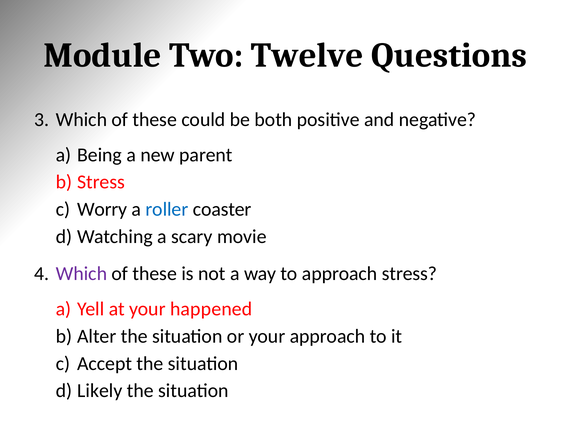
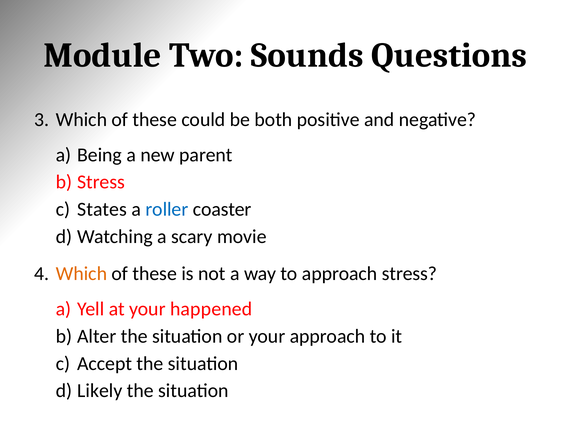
Twelve: Twelve -> Sounds
Worry: Worry -> States
Which at (81, 274) colour: purple -> orange
